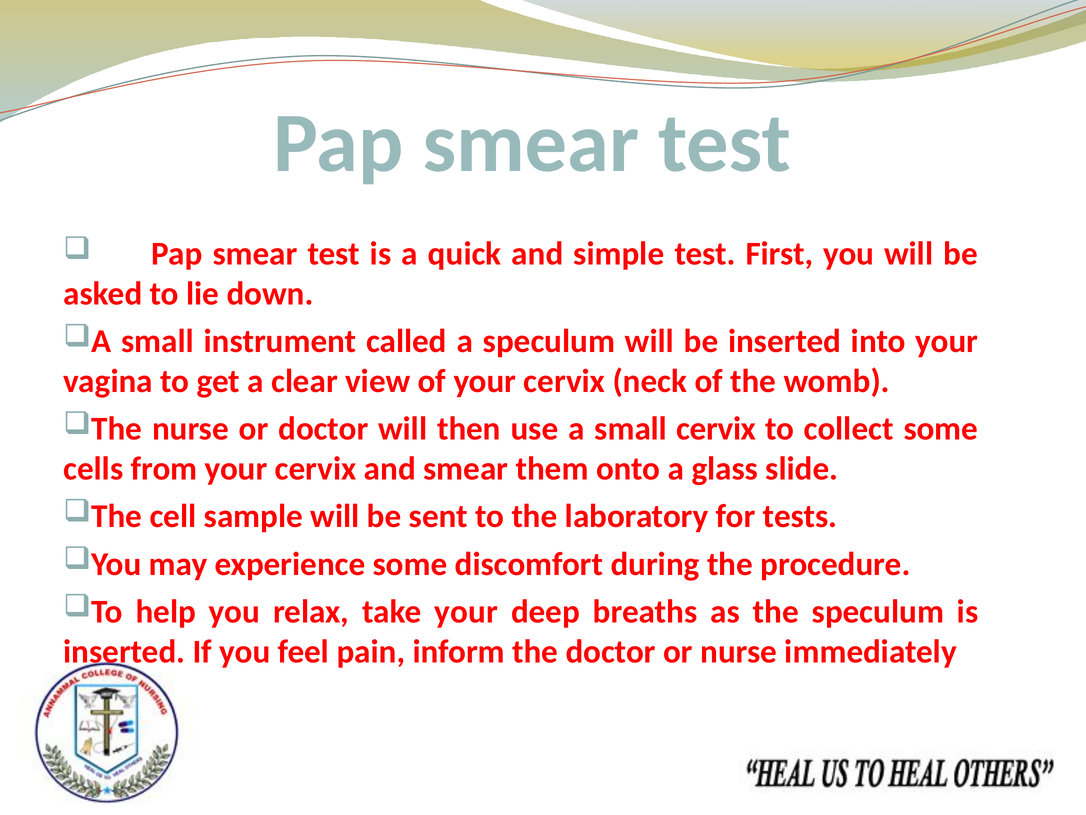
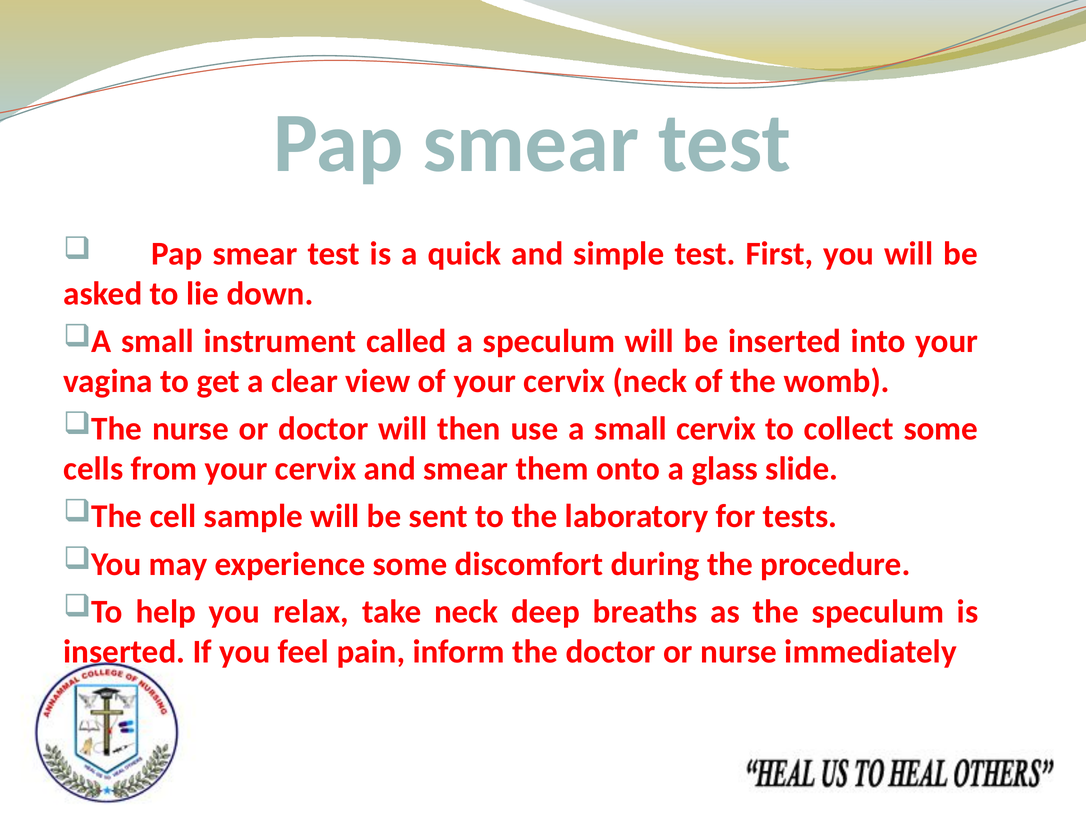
take your: your -> neck
